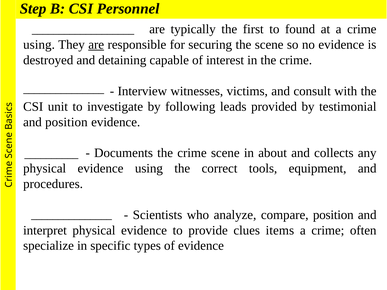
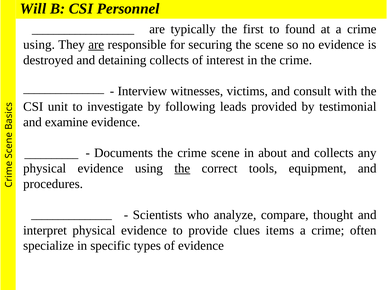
Step: Step -> Will
detaining capable: capable -> collects
and position: position -> examine
the at (182, 169) underline: none -> present
compare position: position -> thought
